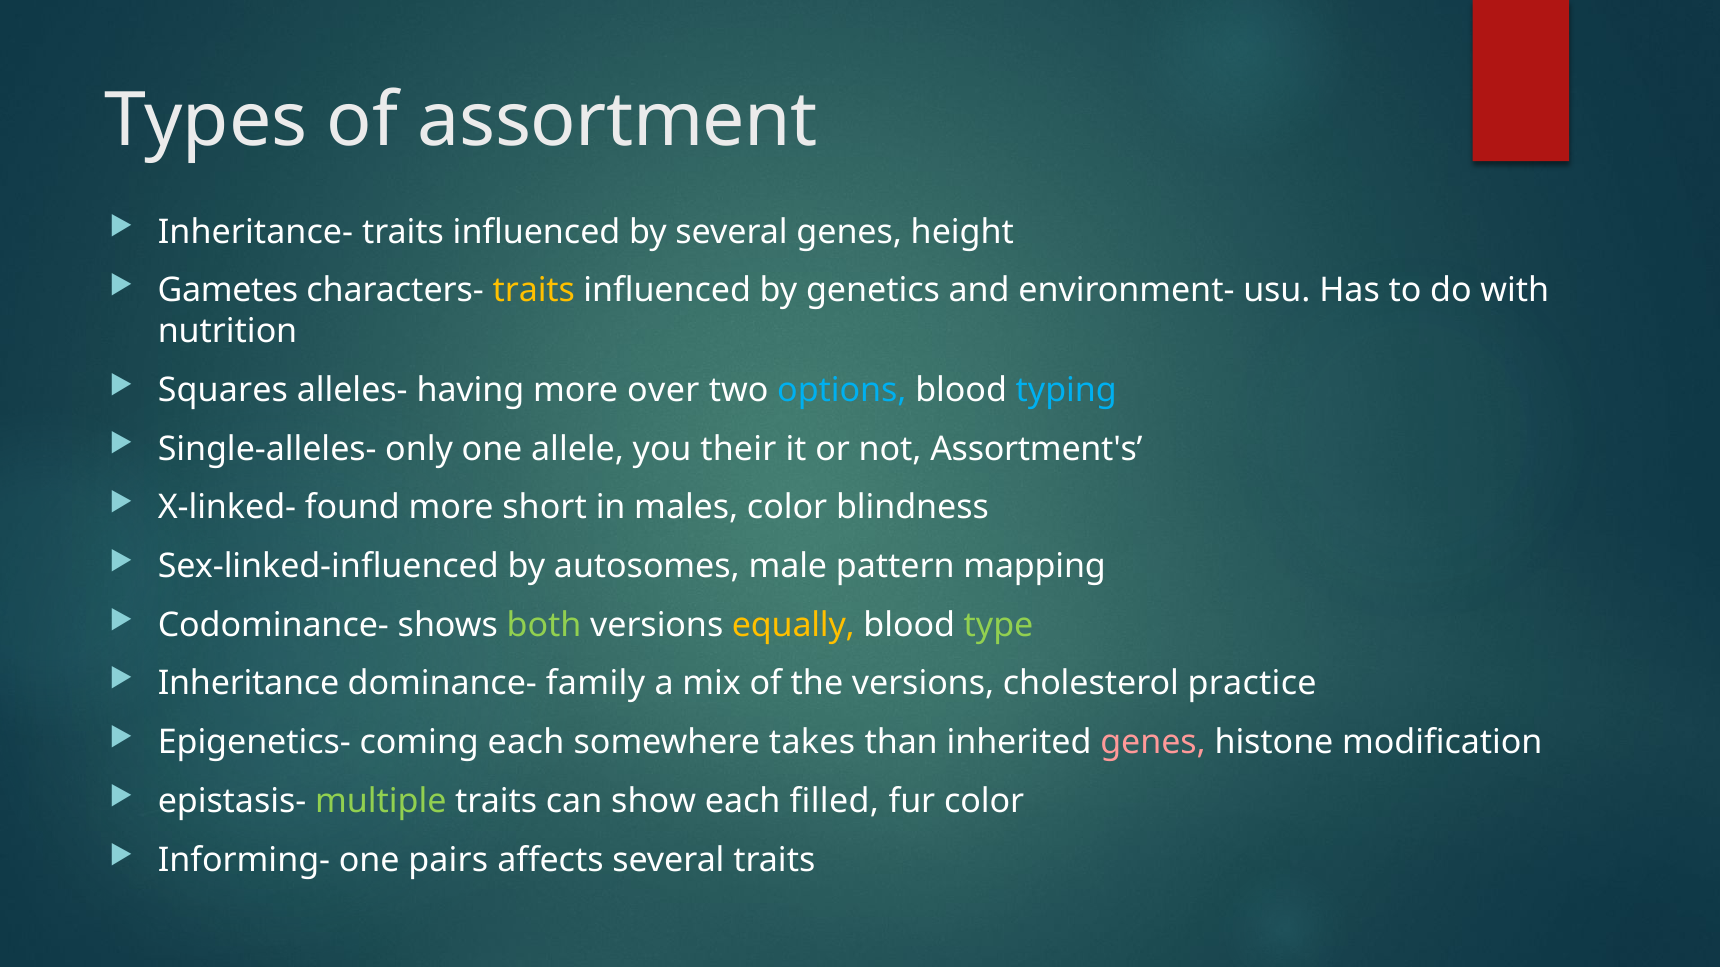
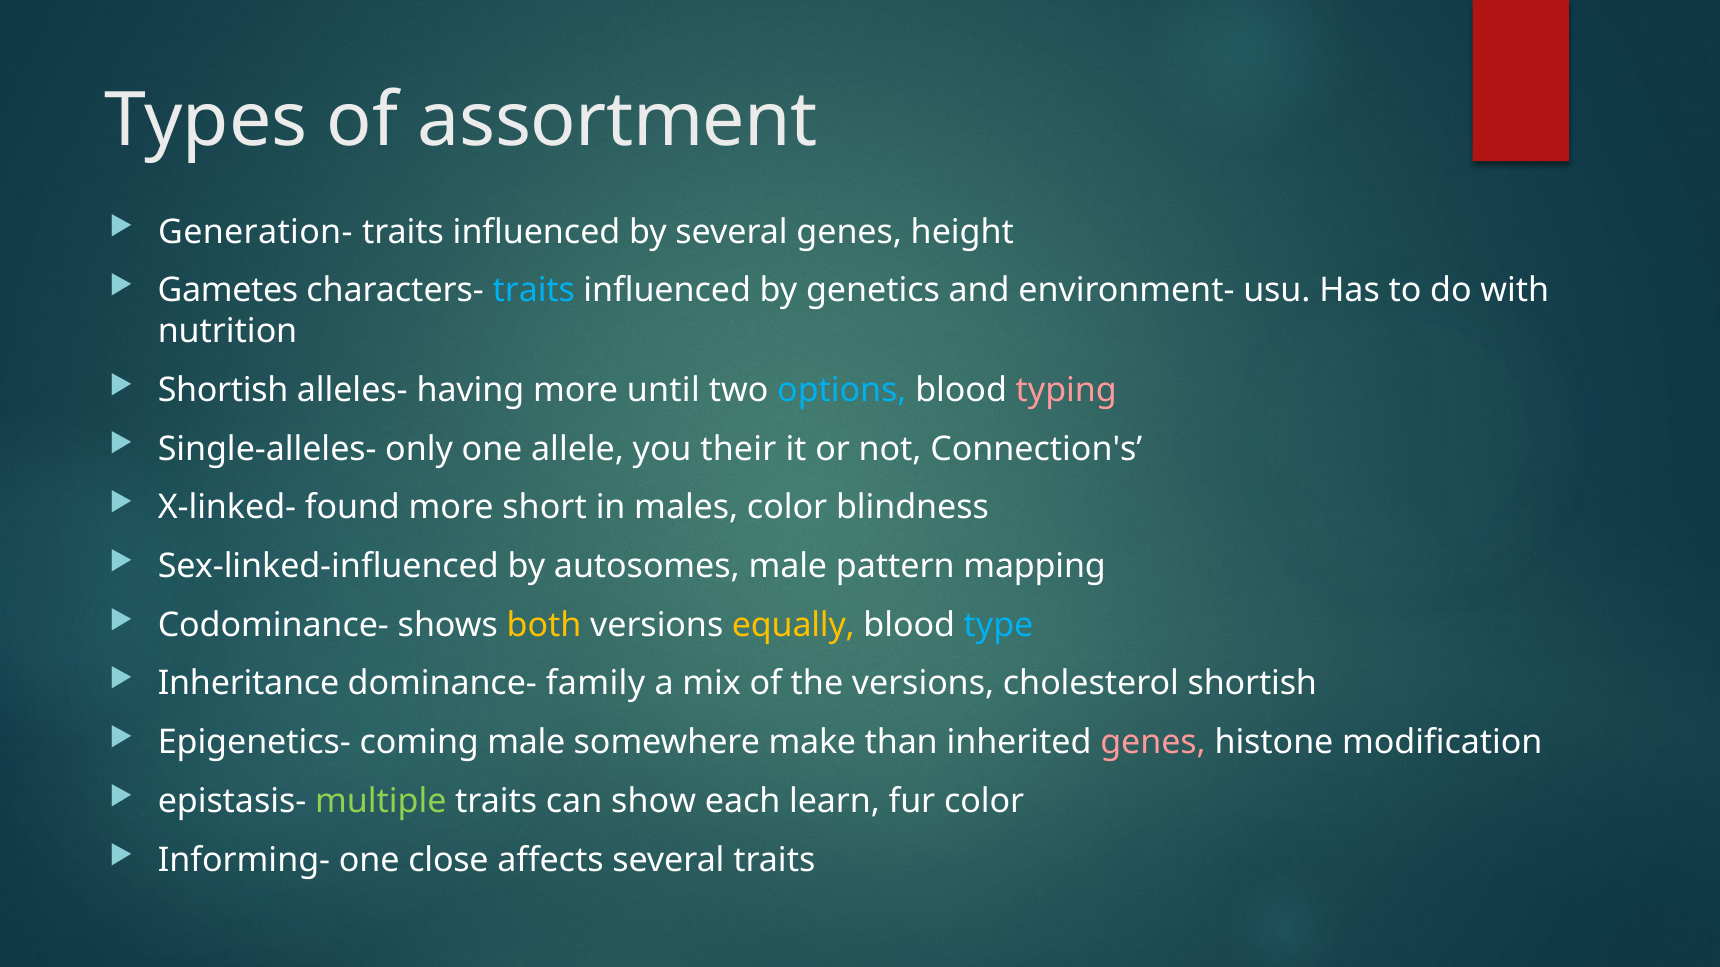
Inheritance-: Inheritance- -> Generation-
traits at (534, 291) colour: yellow -> light blue
Squares at (223, 390): Squares -> Shortish
over: over -> until
typing colour: light blue -> pink
Assortment's: Assortment's -> Connection's
both colour: light green -> yellow
type colour: light green -> light blue
cholesterol practice: practice -> shortish
coming each: each -> male
takes: takes -> make
filled: filled -> learn
pairs: pairs -> close
